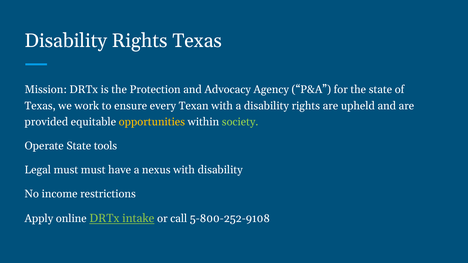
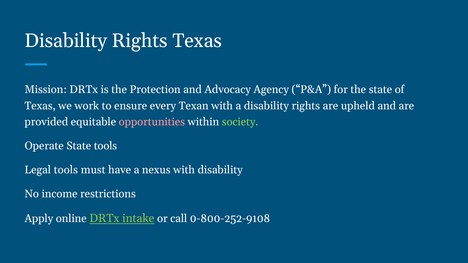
opportunities colour: yellow -> pink
Legal must: must -> tools
5-800-252-9108: 5-800-252-9108 -> 0-800-252-9108
